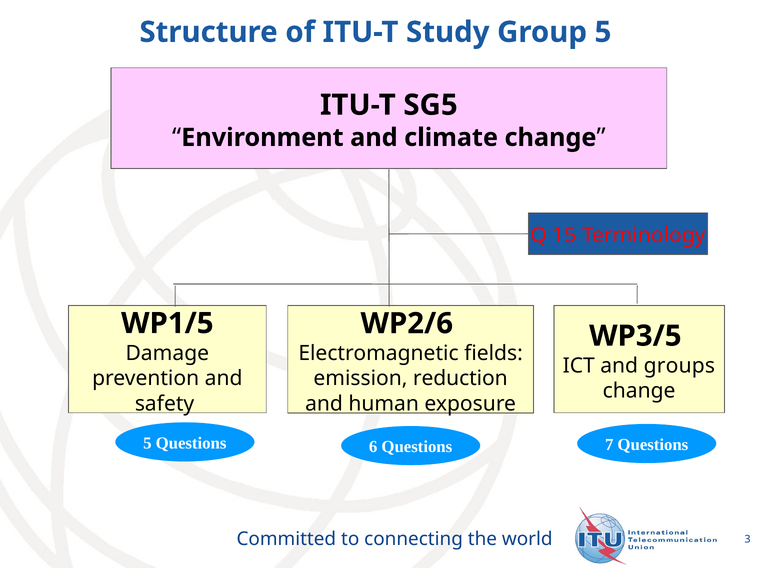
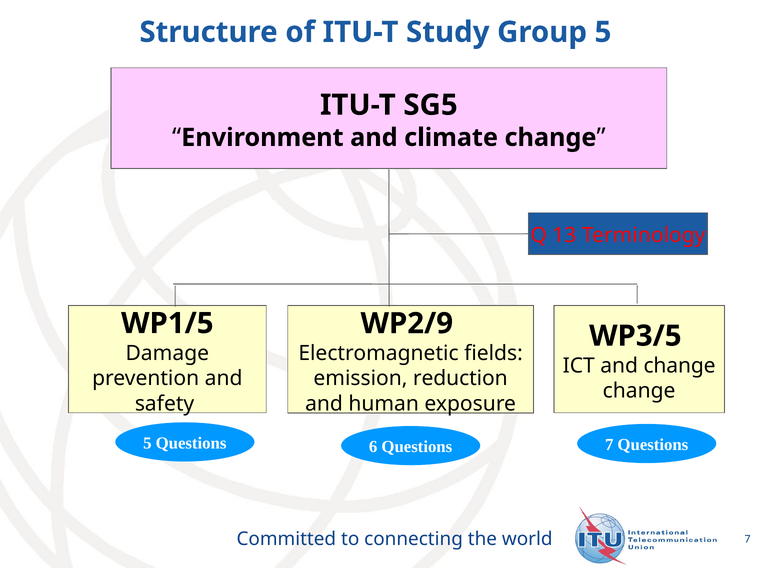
15: 15 -> 13
WP2/6: WP2/6 -> WP2/9
and groups: groups -> change
3 at (748, 539): 3 -> 7
